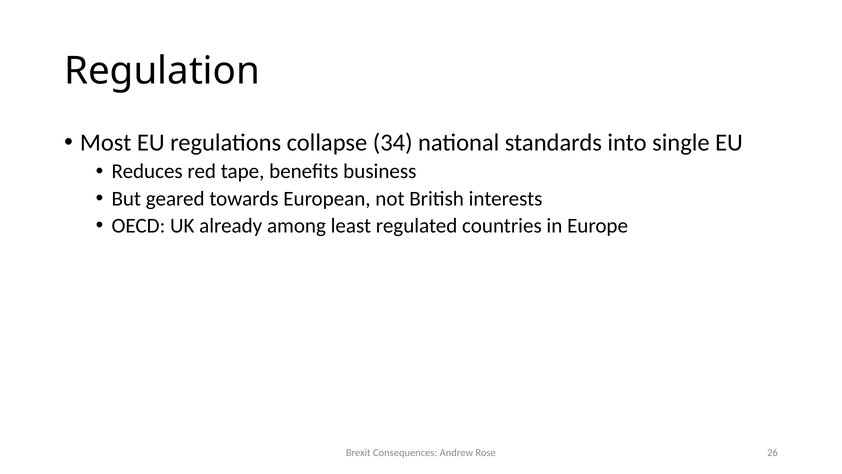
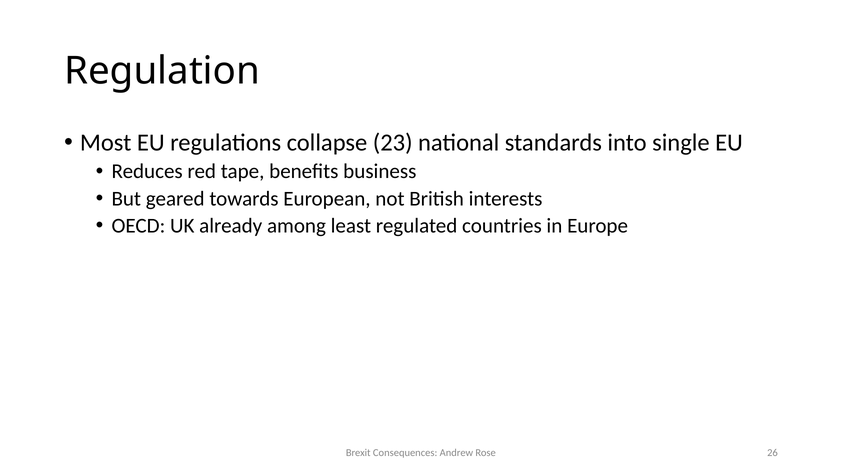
34: 34 -> 23
